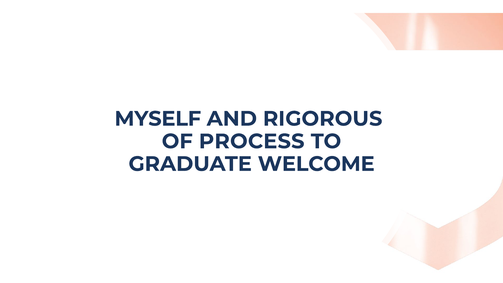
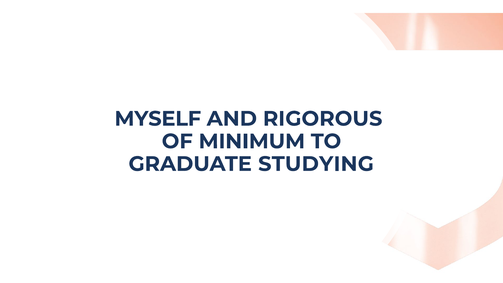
PROCESS: PROCESS -> MINIMUM
WELCOME: WELCOME -> STUDYING
